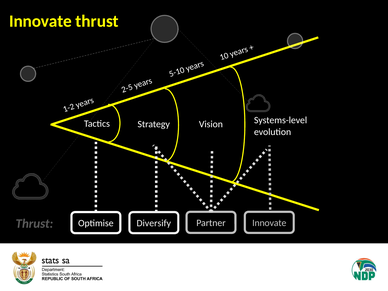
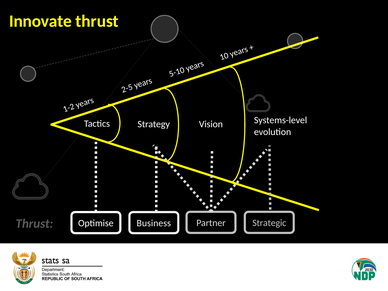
Diversify: Diversify -> Business
Partner Innovate: Innovate -> Strategic
